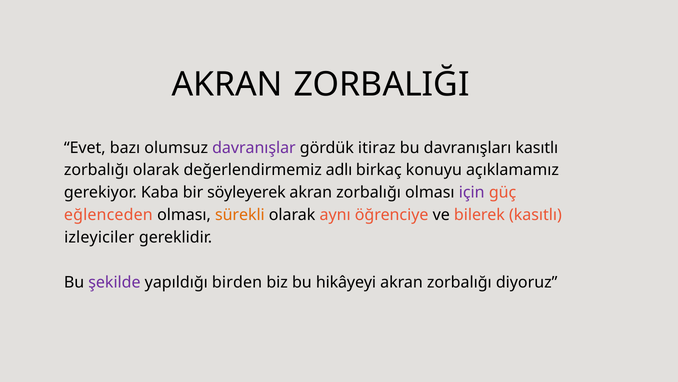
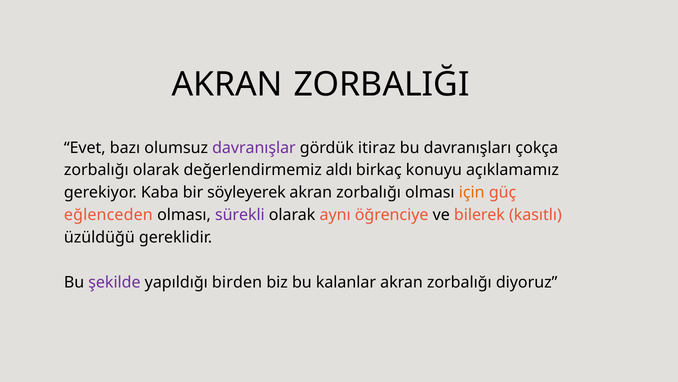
davranışları kasıtlı: kasıtlı -> çokça
adlı: adlı -> aldı
için colour: purple -> orange
sürekli colour: orange -> purple
izleyiciler: izleyiciler -> üzüldüğü
hikâyeyi: hikâyeyi -> kalanlar
